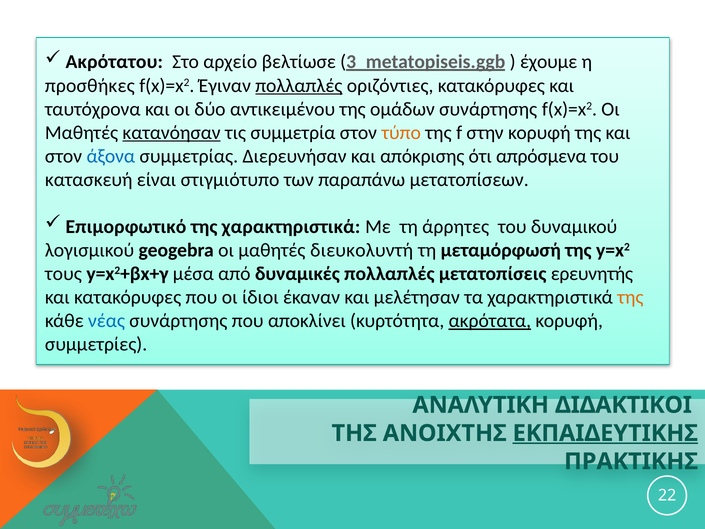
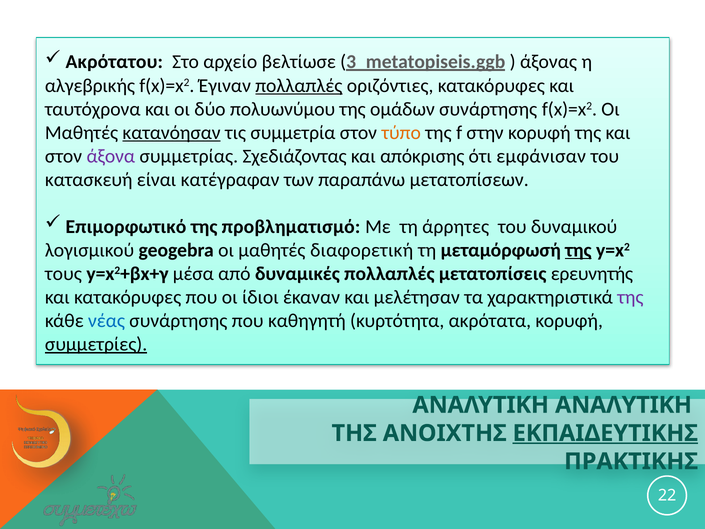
έχουμε: έχουμε -> άξονας
προσθήκες: προσθήκες -> αλγεβρικής
αντικειμένου: αντικειμένου -> πολυωνύμου
άξονα colour: blue -> purple
Διερευνήσαν: Διερευνήσαν -> Σχεδιάζοντας
απρόσμενα: απρόσμενα -> εμφάνισαν
στιγμιότυπο: στιγμιότυπο -> κατέγραφαν
της χαρακτηριστικά: χαρακτηριστικά -> προβληματισμό
διευκολυντή: διευκολυντή -> διαφορετική
της at (578, 250) underline: none -> present
της at (630, 297) colour: orange -> purple
αποκλίνει: αποκλίνει -> καθηγητή
ακρότατα underline: present -> none
συμμετρίες underline: none -> present
ΑΝΑΛΥΤΙΚΗ ΔΙΔΑΚΤΙΚΟΙ: ΔΙΔΑΚΤΙΚΟΙ -> ΑΝΑΛΥΤΙΚΗ
